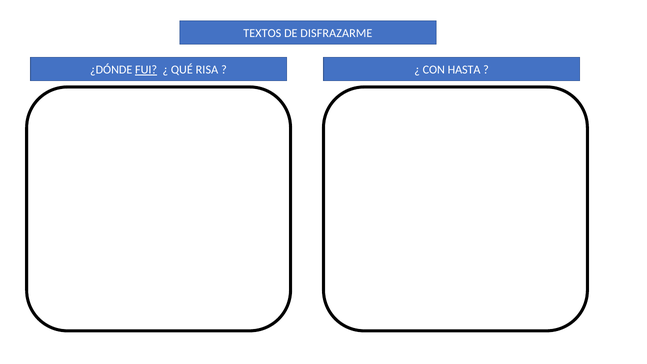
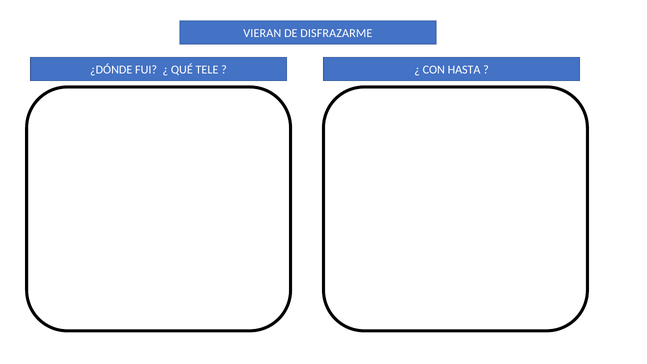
TEXTOS: TEXTOS -> VIERAN
FUI underline: present -> none
RISA: RISA -> TELE
